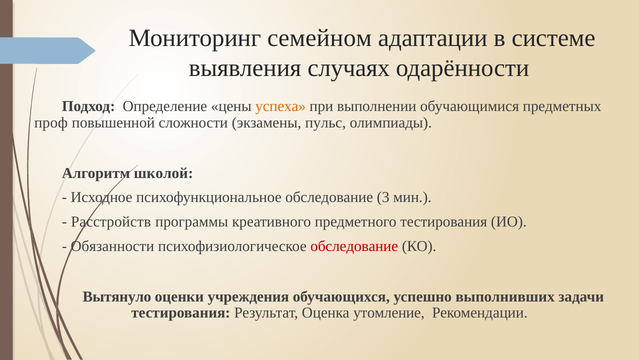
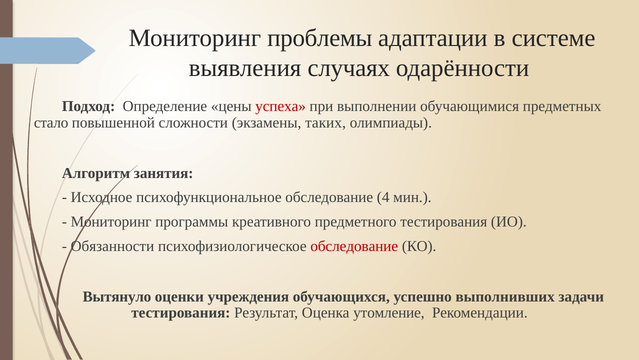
семейном: семейном -> проблемы
успеха colour: orange -> red
проф: проф -> стало
пульс: пульс -> таких
школой: школой -> занятия
3: 3 -> 4
Расстройств at (111, 221): Расстройств -> Мониторинг
